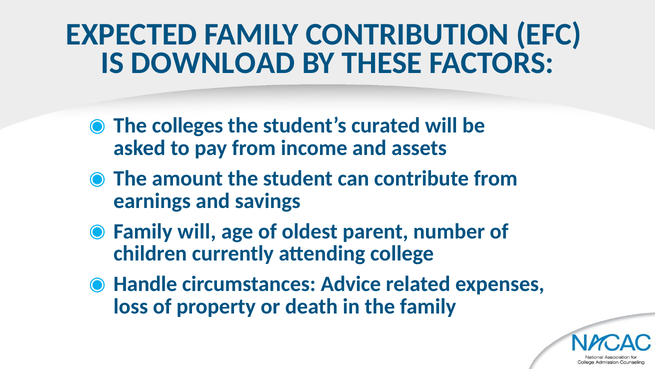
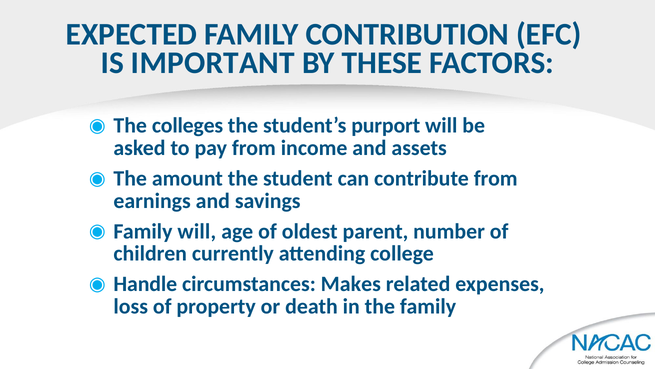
DOWNLOAD: DOWNLOAD -> IMPORTANT
curated: curated -> purport
Advice: Advice -> Makes
